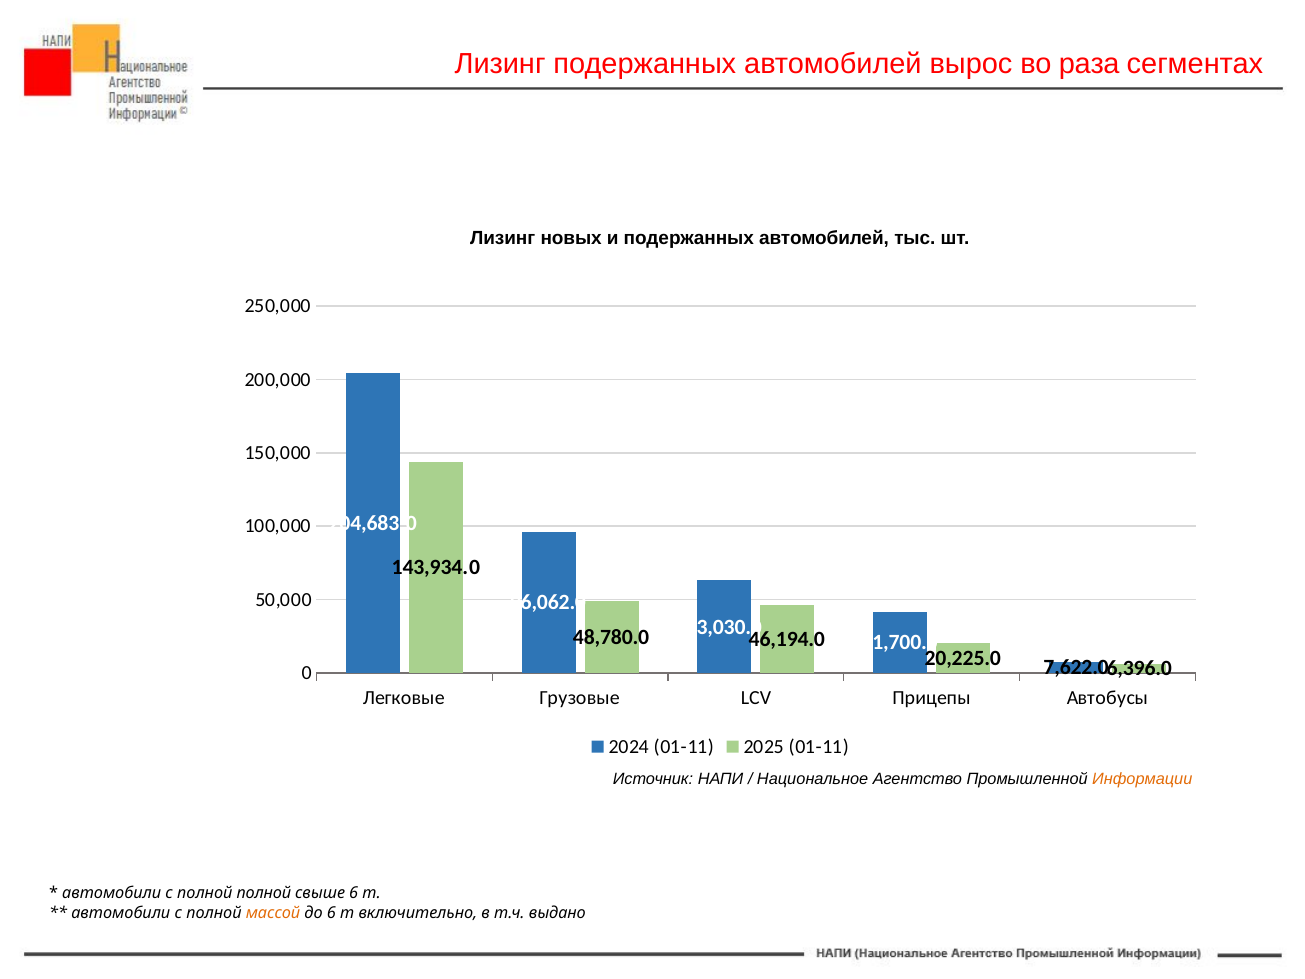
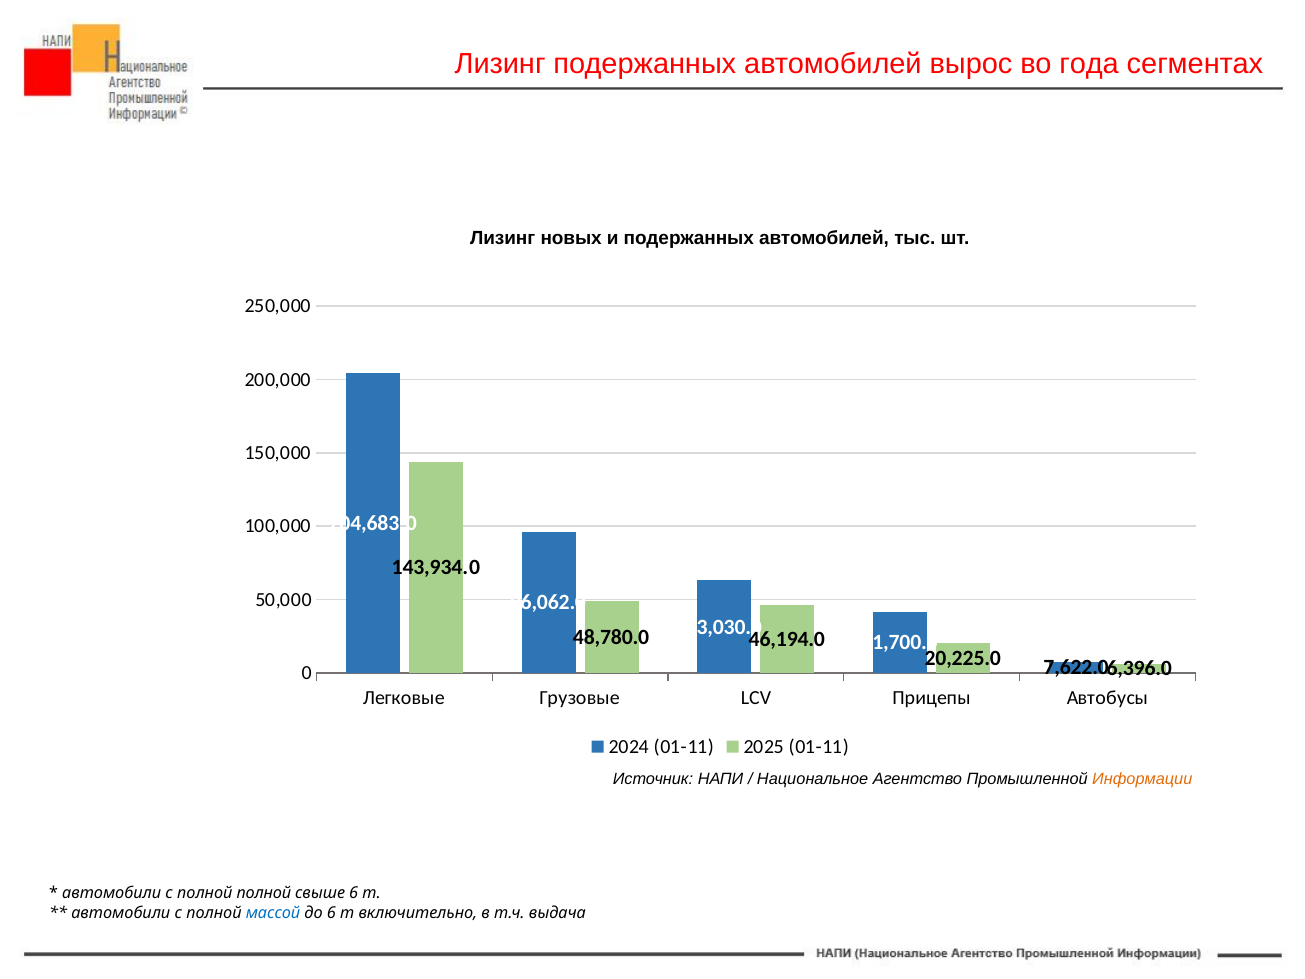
раза: раза -> года
массой colour: orange -> blue
выдано: выдано -> выдача
